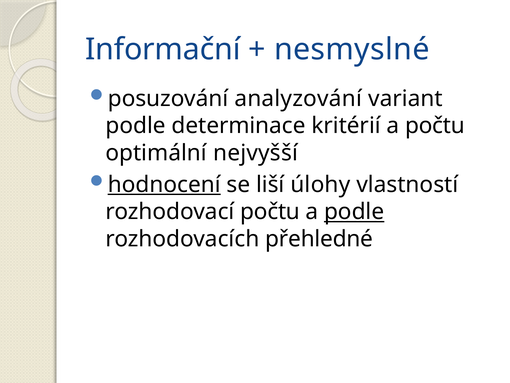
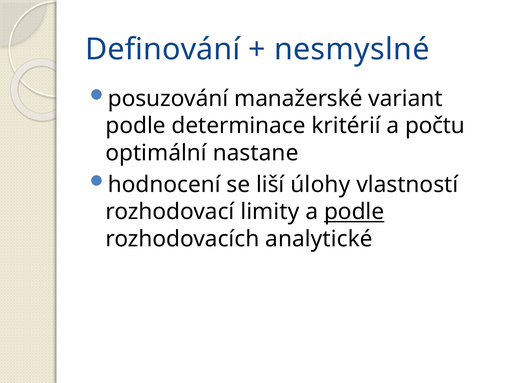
Informační: Informační -> Definování
analyzování: analyzování -> manažerské
nejvyšší: nejvyšší -> nastane
hodnocení underline: present -> none
rozhodovací počtu: počtu -> limity
přehledné: přehledné -> analytické
